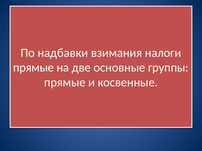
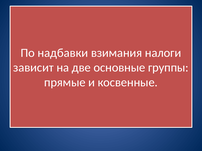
прямые at (34, 68): прямые -> зависит
